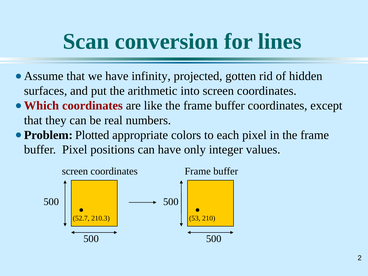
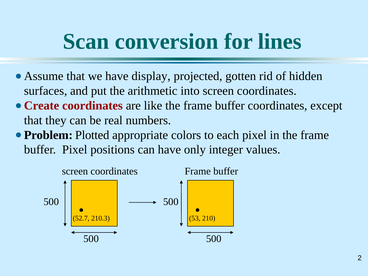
infinity: infinity -> display
Which: Which -> Create
